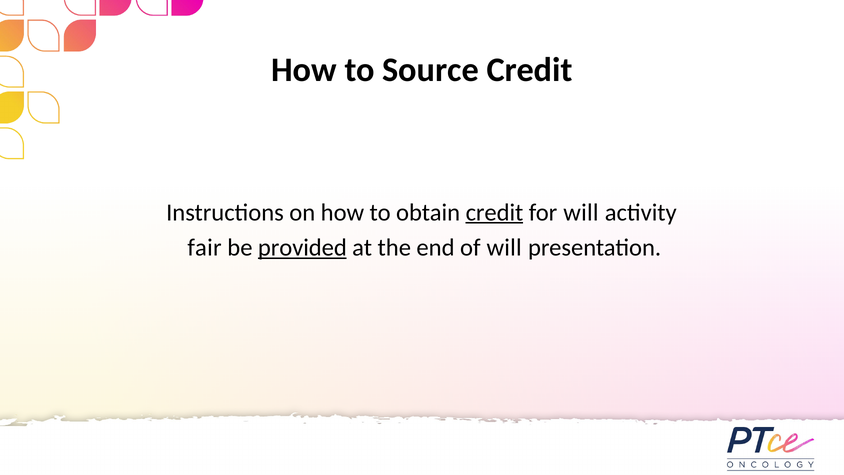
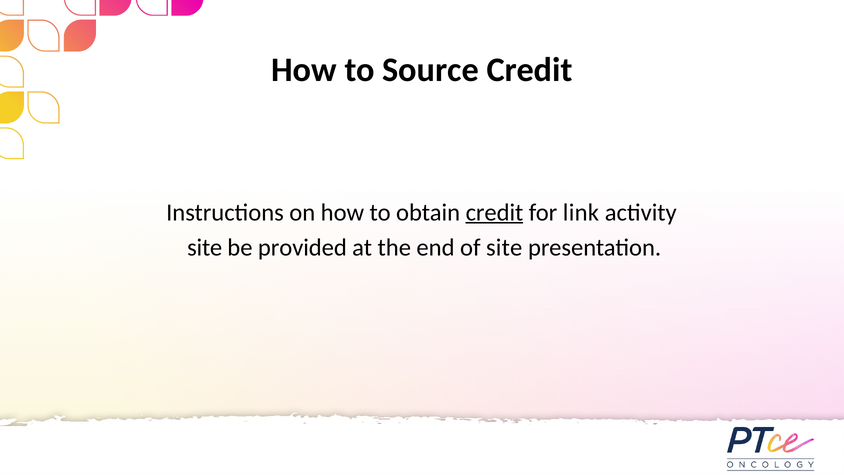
for will: will -> link
fair at (204, 248): fair -> site
provided underline: present -> none
of will: will -> site
